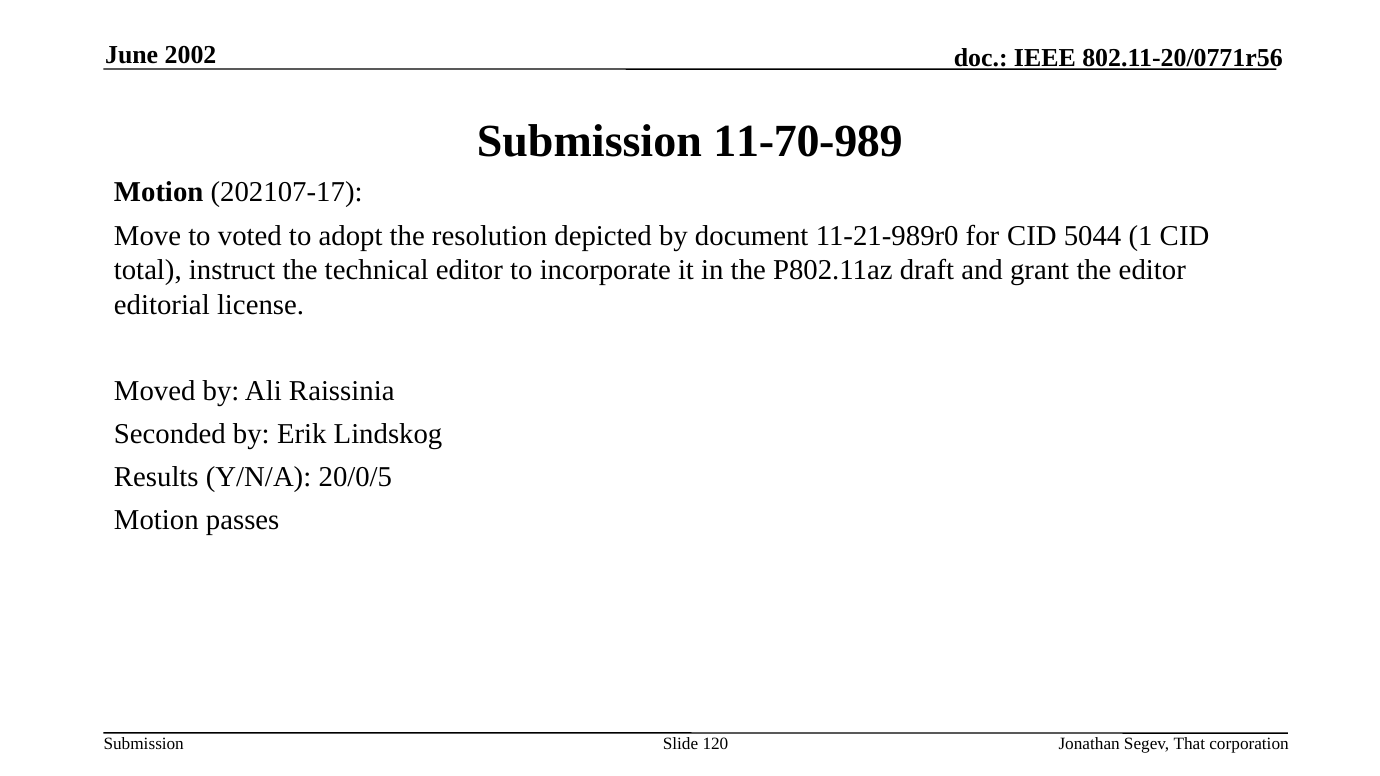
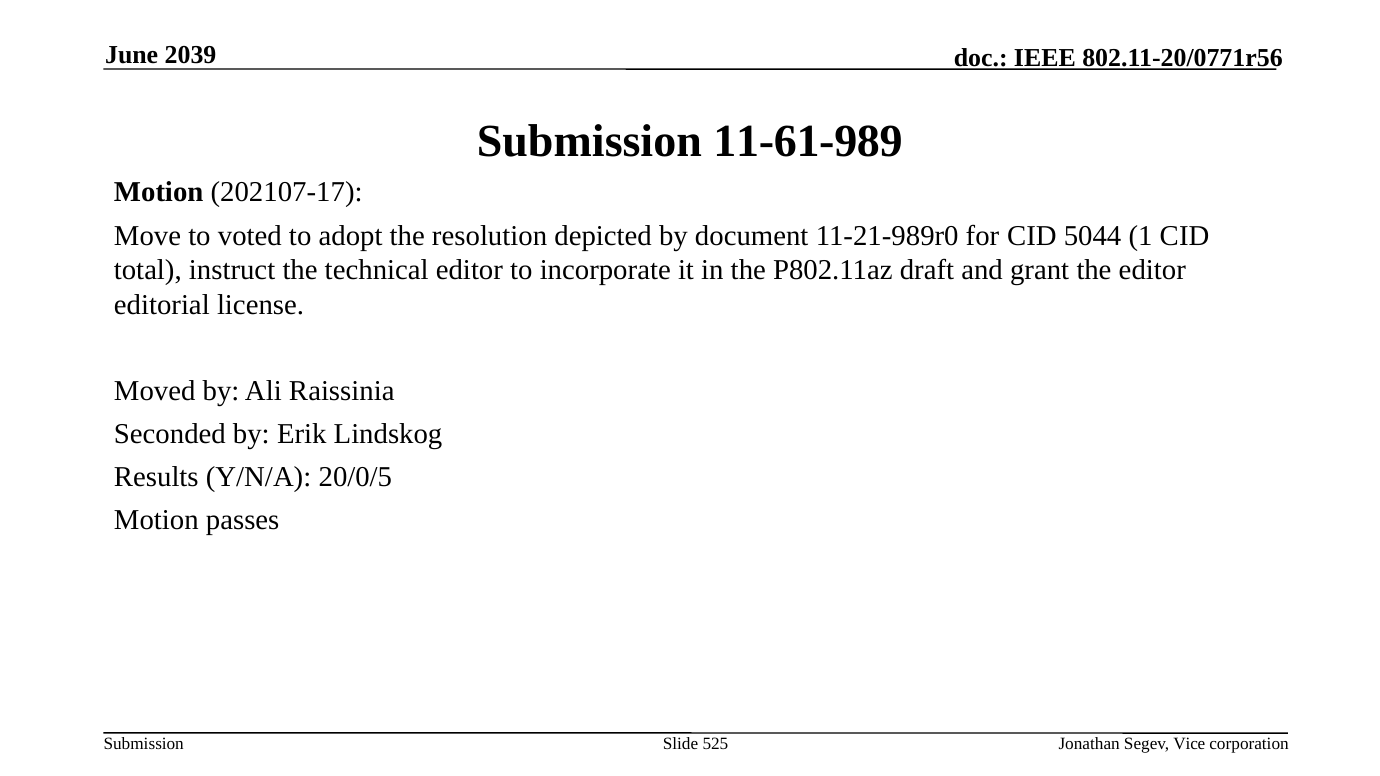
2002: 2002 -> 2039
11-70-989: 11-70-989 -> 11-61-989
120: 120 -> 525
That: That -> Vice
